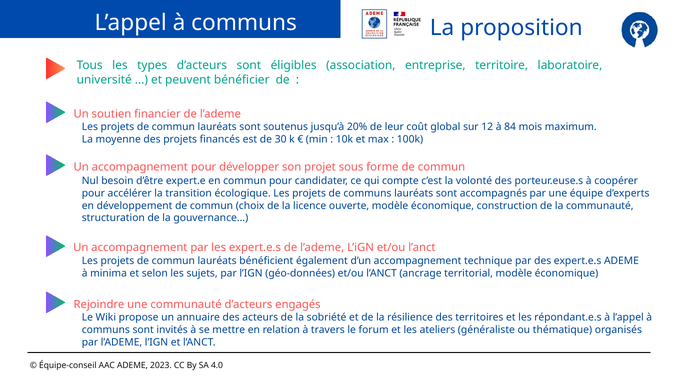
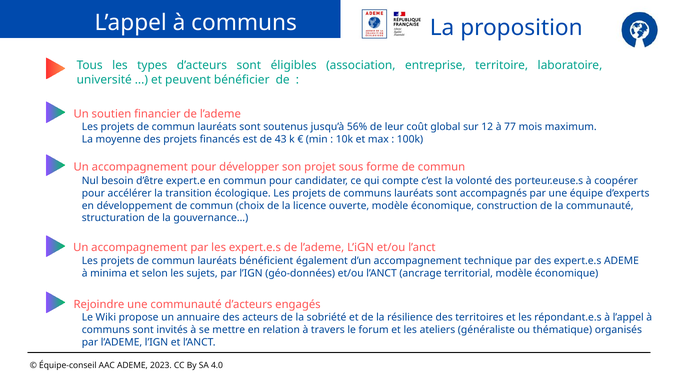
20%: 20% -> 56%
84: 84 -> 77
30: 30 -> 43
